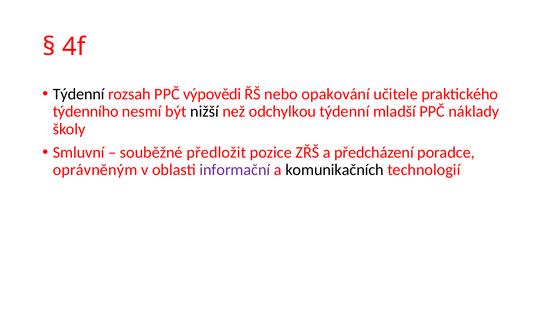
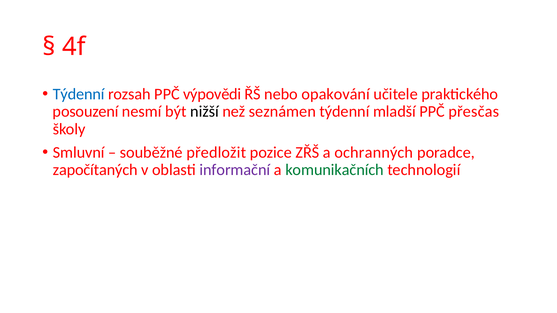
Týdenní at (79, 94) colour: black -> blue
týdenního: týdenního -> posouzení
odchylkou: odchylkou -> seznámen
náklady: náklady -> přesčas
předcházení: předcházení -> ochranných
oprávněným: oprávněným -> započítaných
komunikačních colour: black -> green
